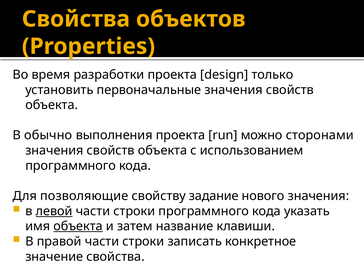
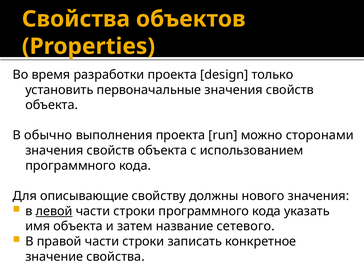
позволяющие: позволяющие -> описывающие
задание: задание -> должны
объекта at (78, 226) underline: present -> none
клавиши: клавиши -> сетевого
